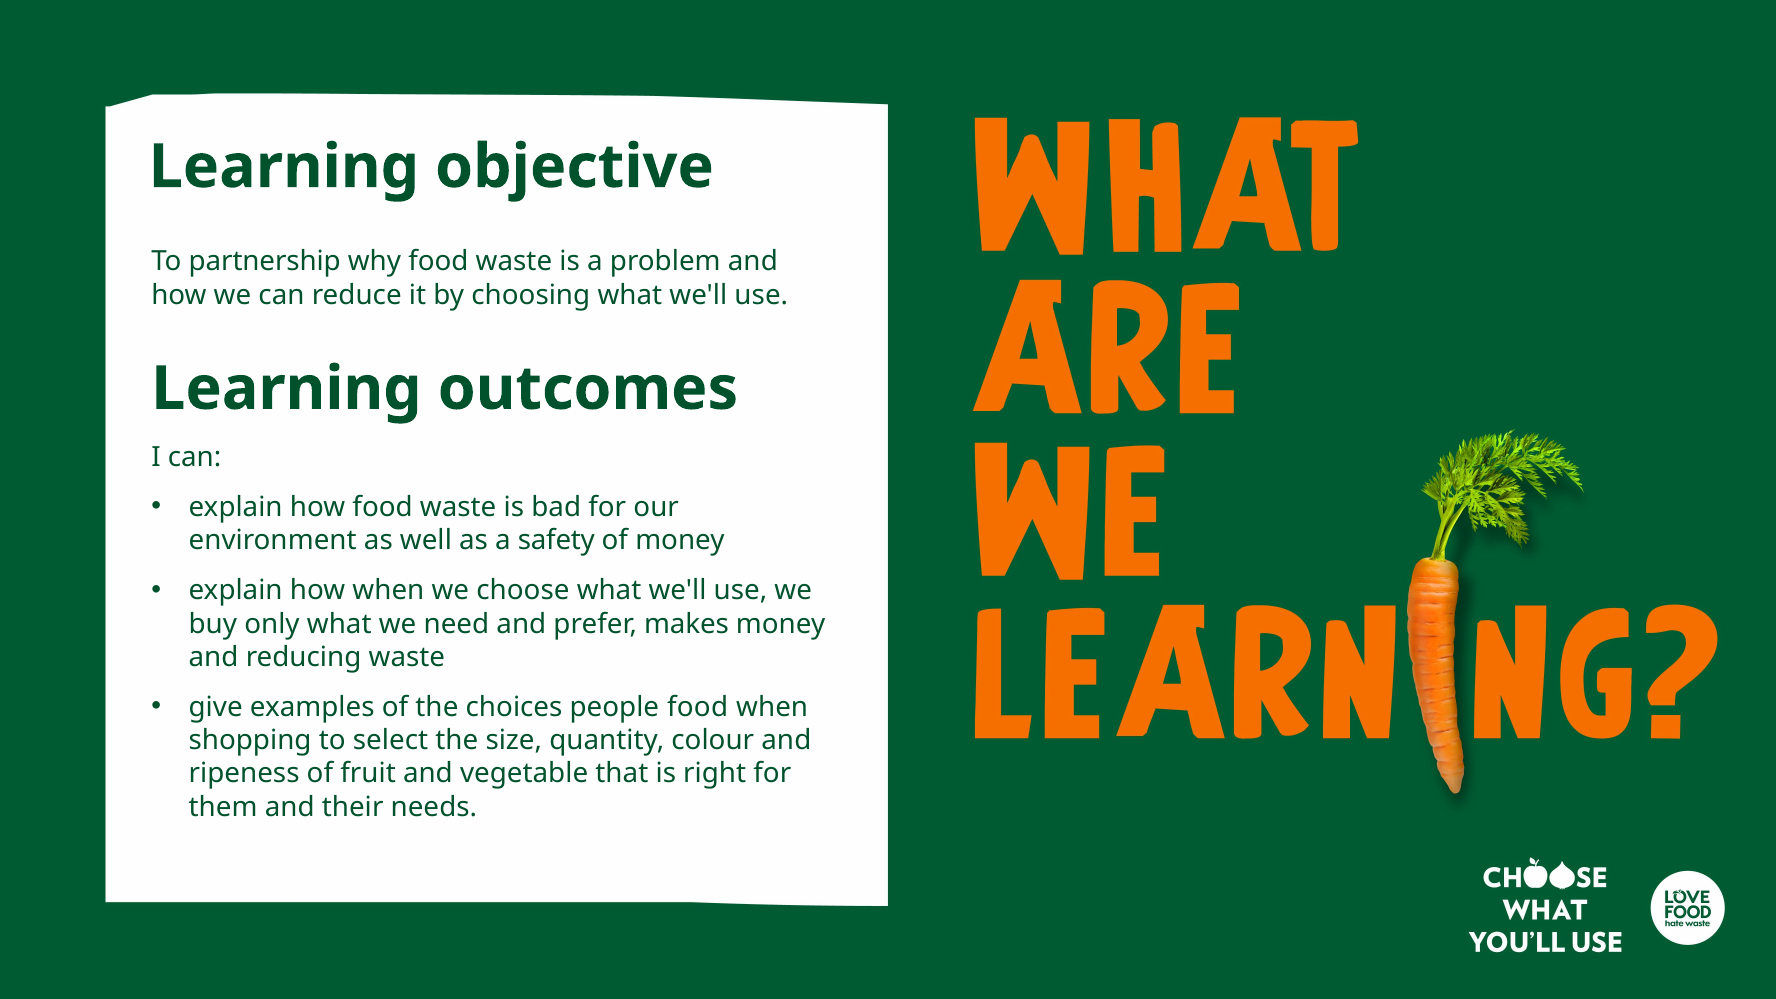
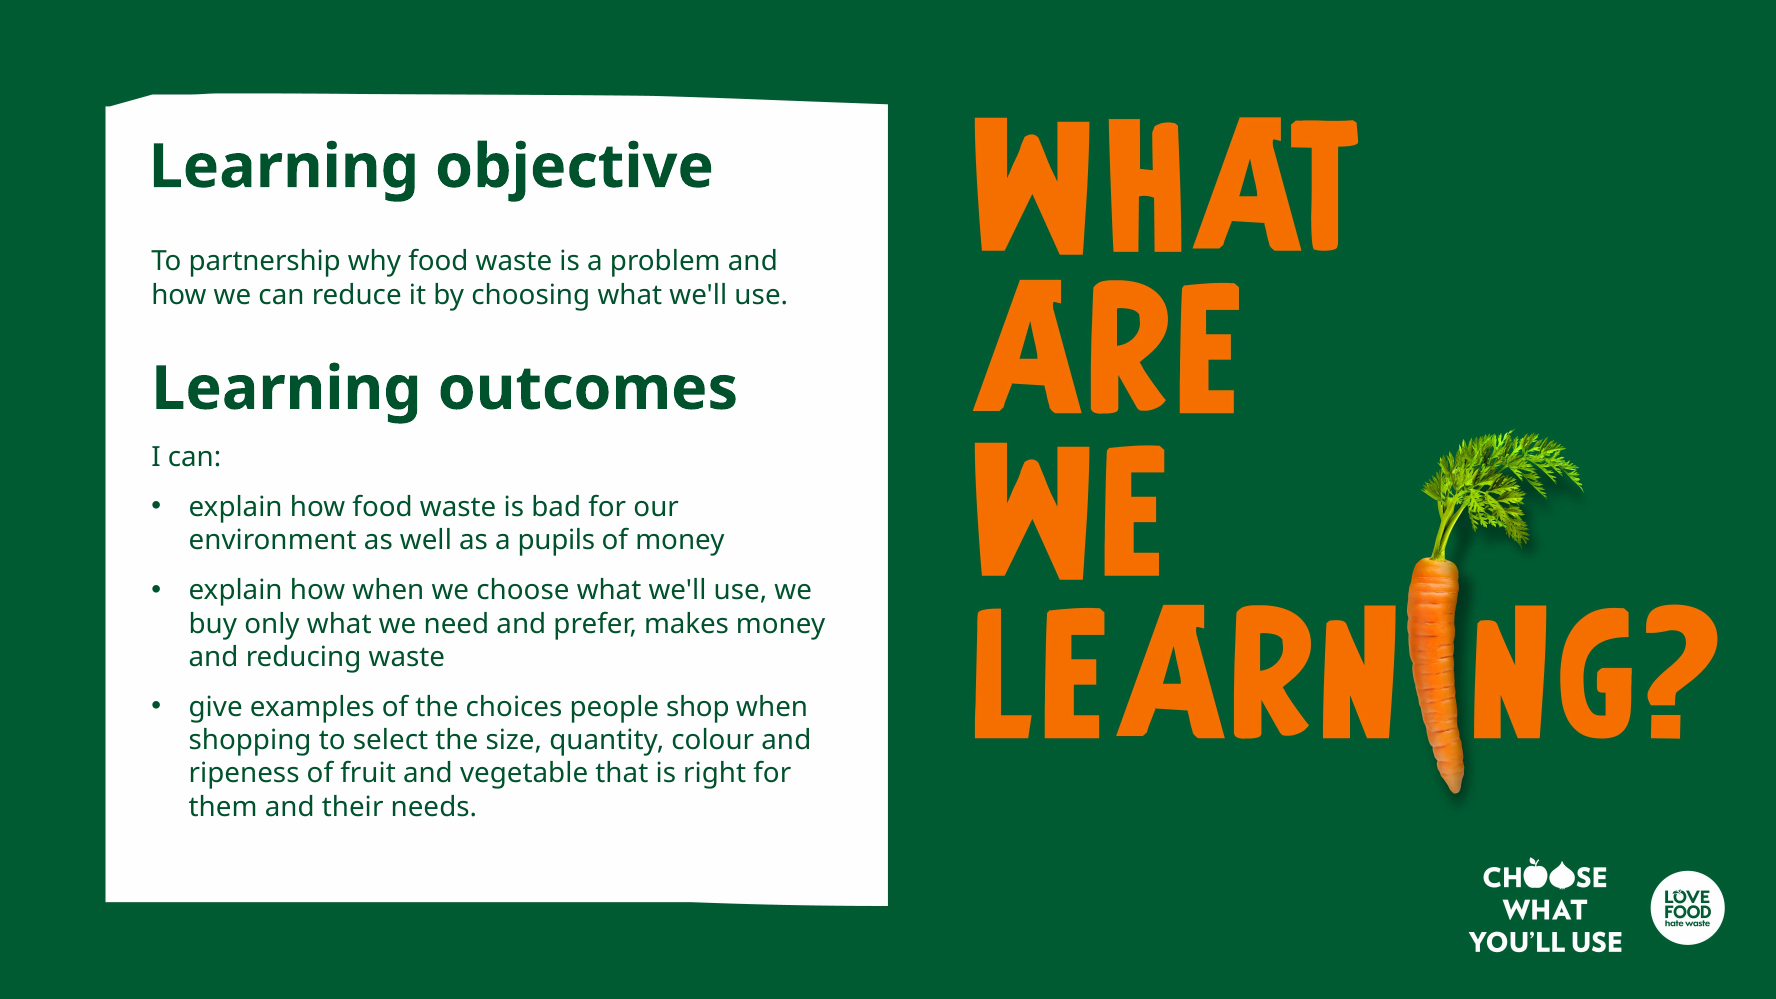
safety: safety -> pupils
people food: food -> shop
